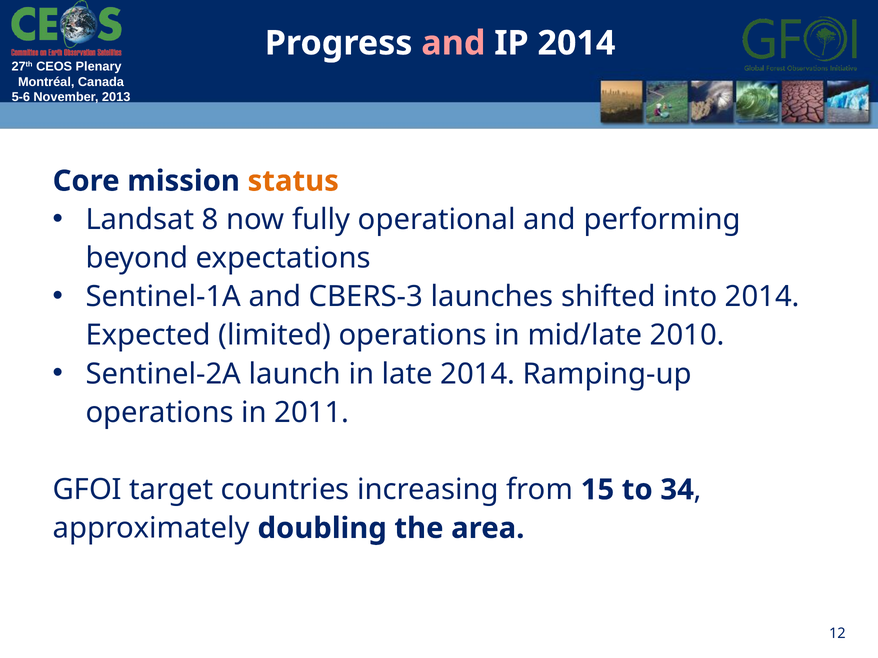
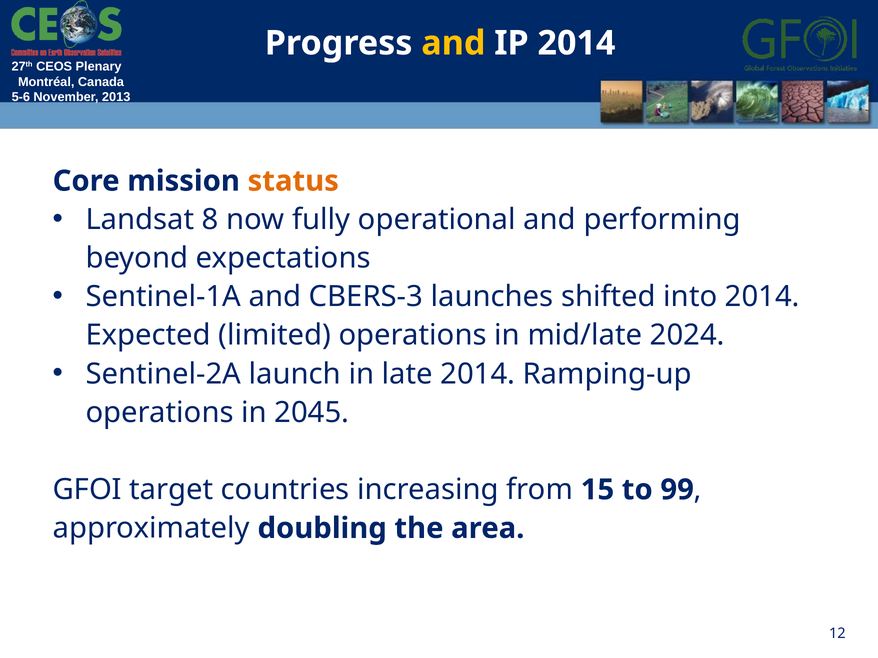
and at (453, 43) colour: pink -> yellow
2010: 2010 -> 2024
2011: 2011 -> 2045
34: 34 -> 99
